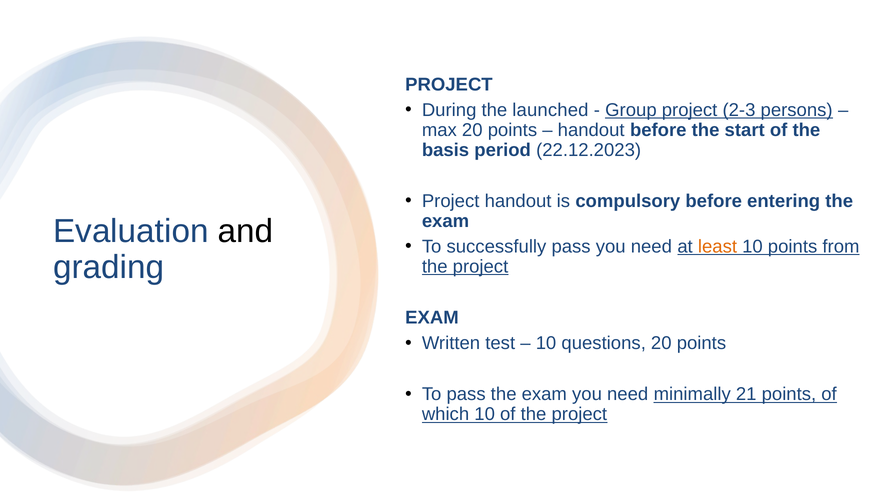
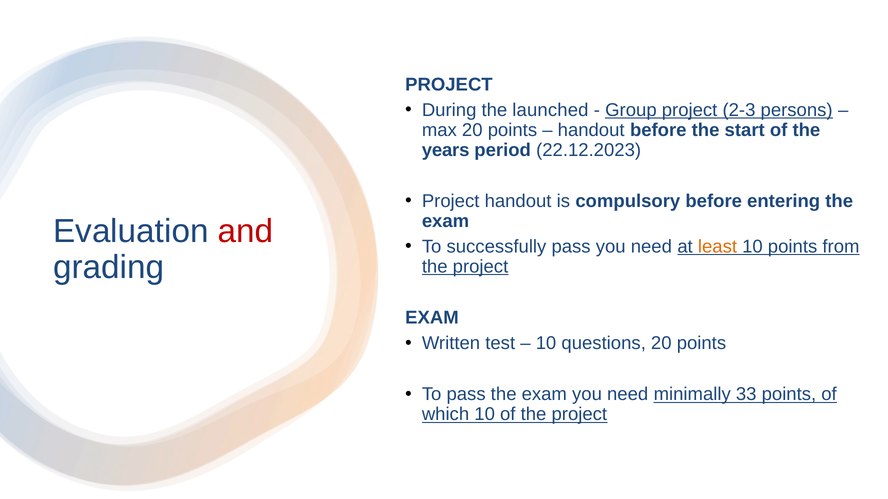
basis: basis -> years
and colour: black -> red
21: 21 -> 33
